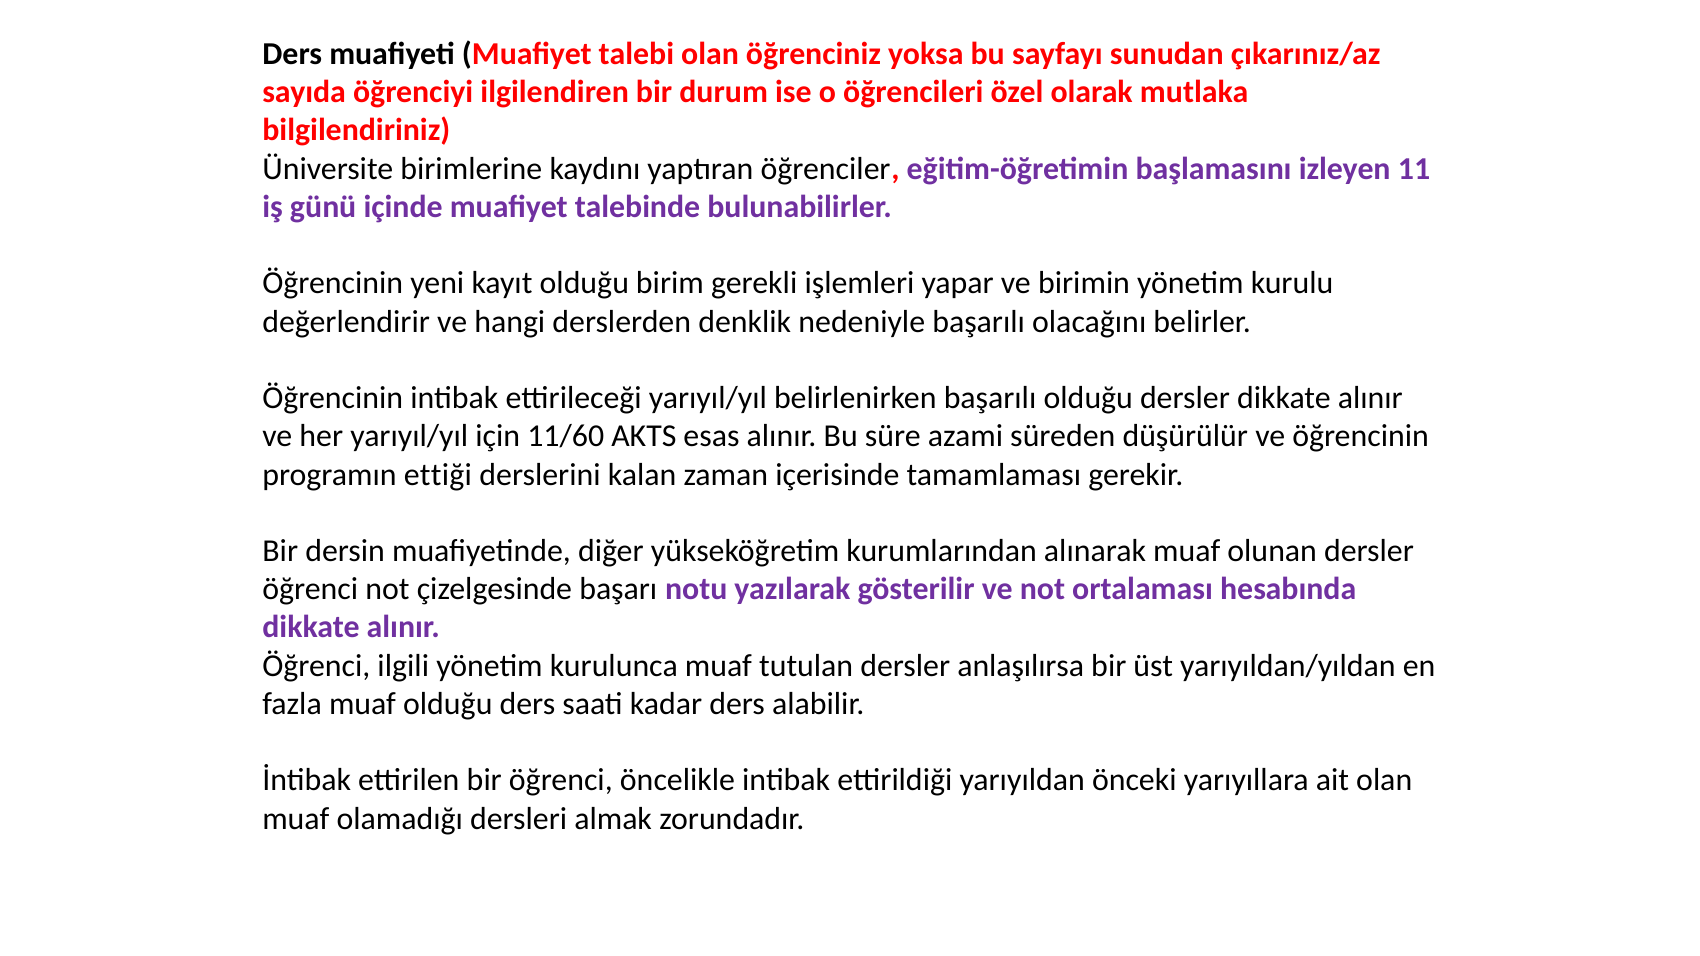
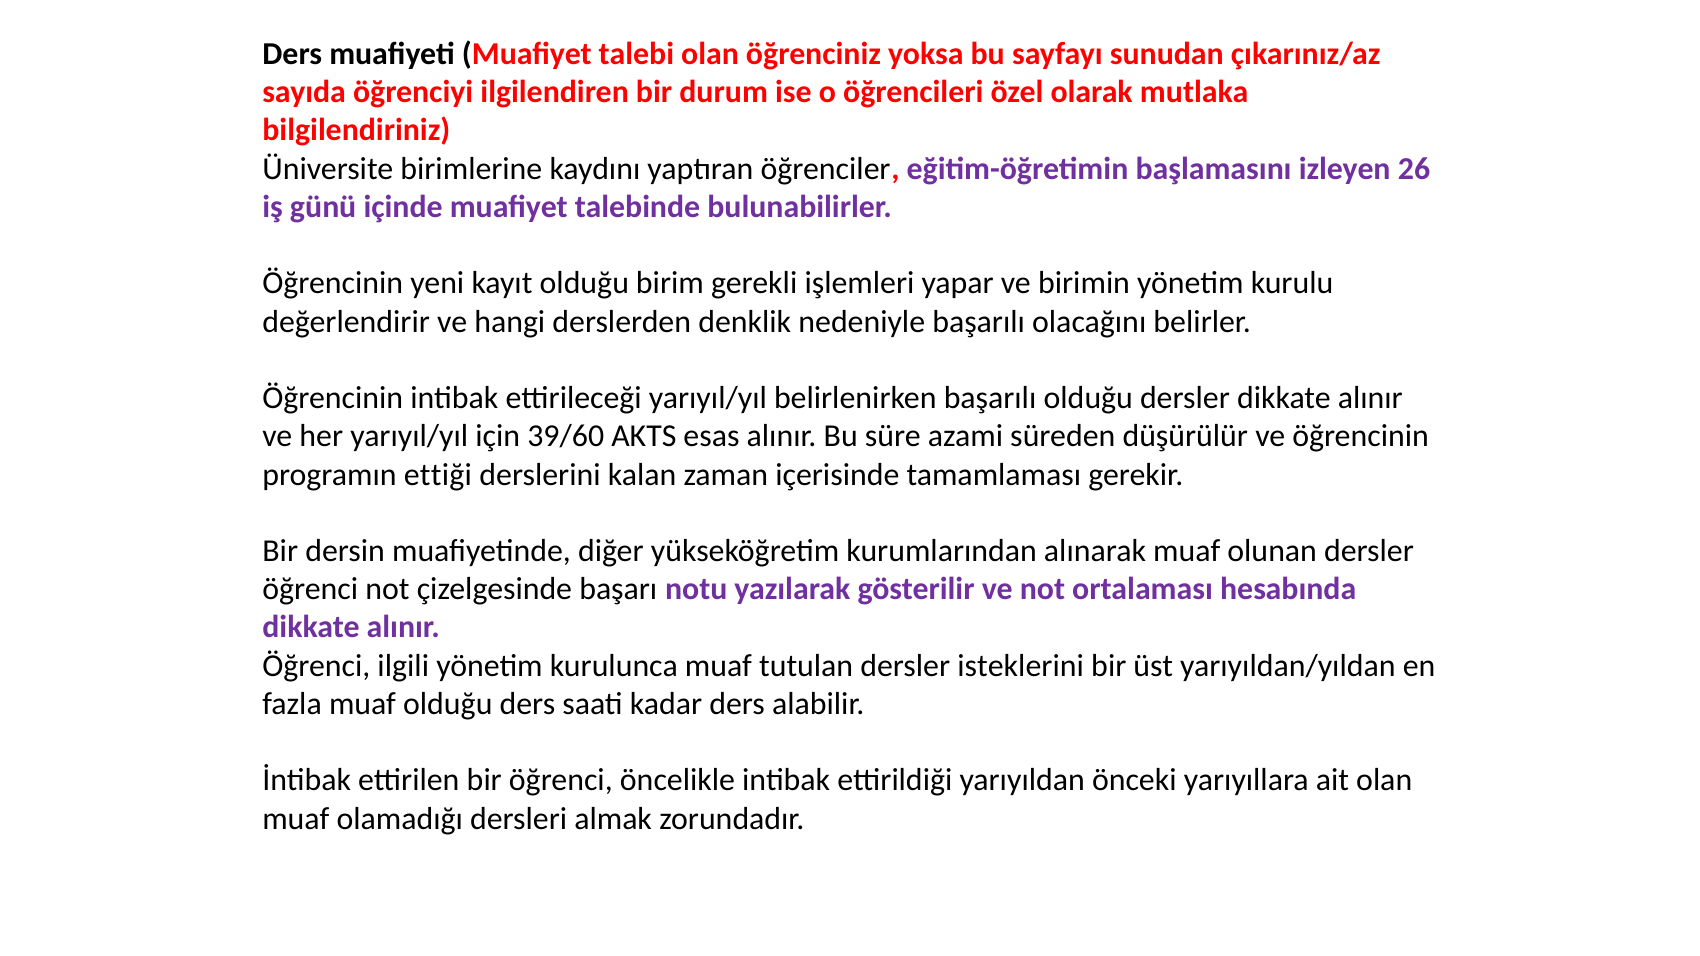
11: 11 -> 26
11/60: 11/60 -> 39/60
anlaşılırsa: anlaşılırsa -> isteklerini
